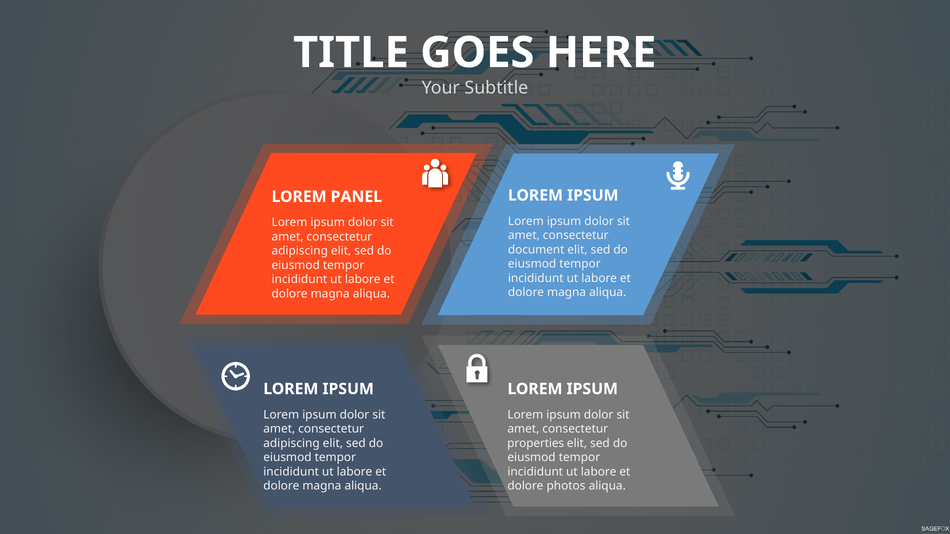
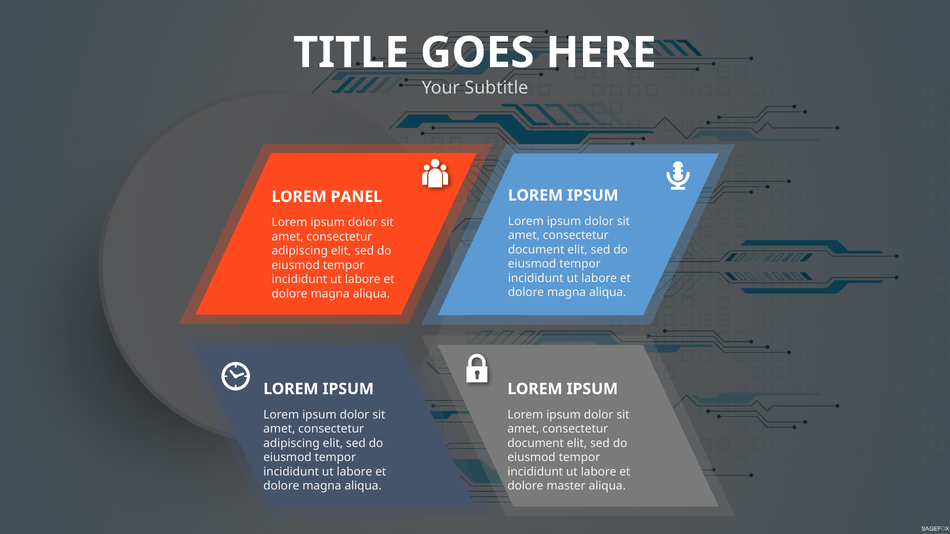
properties at (536, 444): properties -> document
photos: photos -> master
